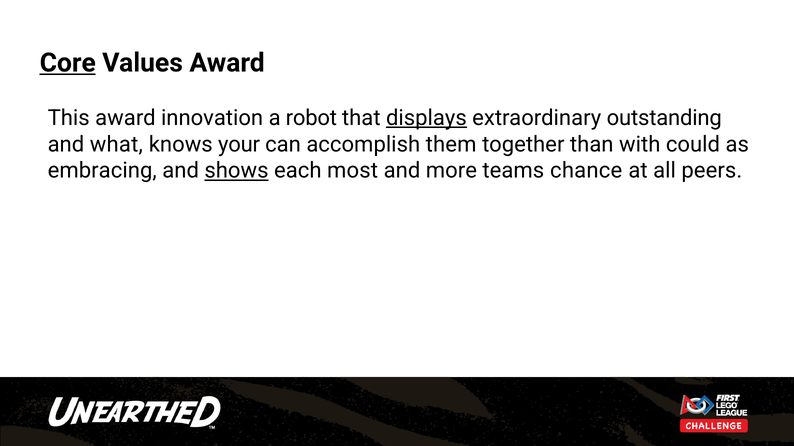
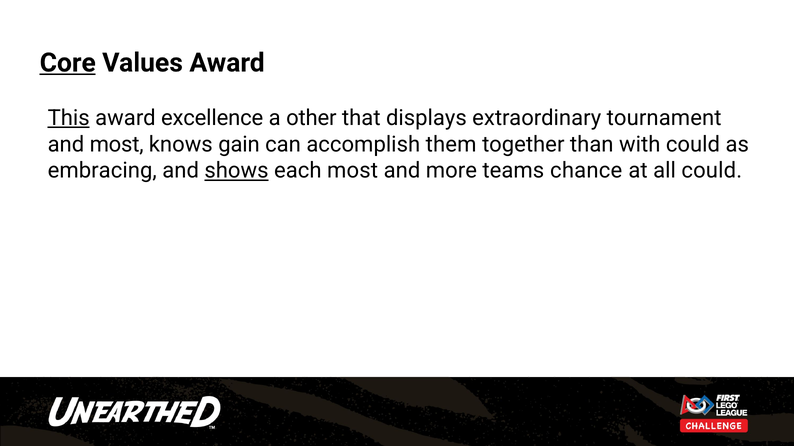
This underline: none -> present
innovation: innovation -> excellence
robot: robot -> other
displays underline: present -> none
outstanding: outstanding -> tournament
and what: what -> most
your: your -> gain
all peers: peers -> could
